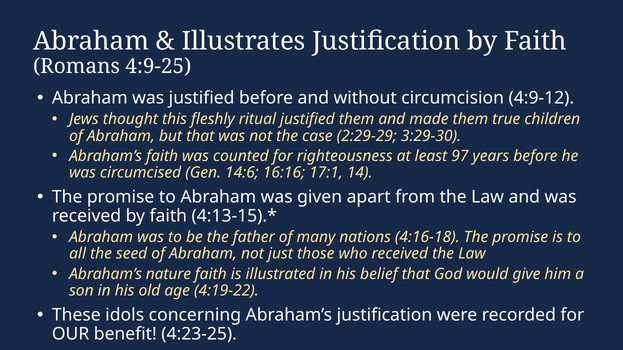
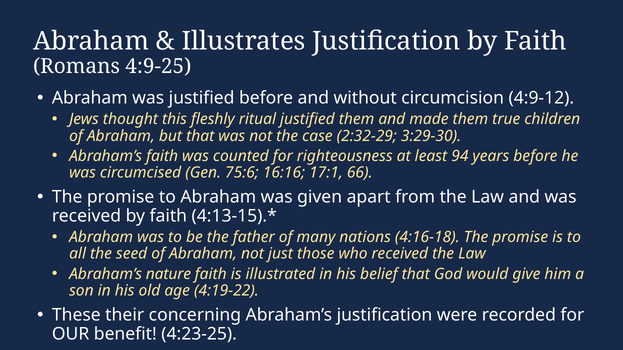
2:29-29: 2:29-29 -> 2:32-29
97: 97 -> 94
14:6: 14:6 -> 75:6
14: 14 -> 66
idols: idols -> their
